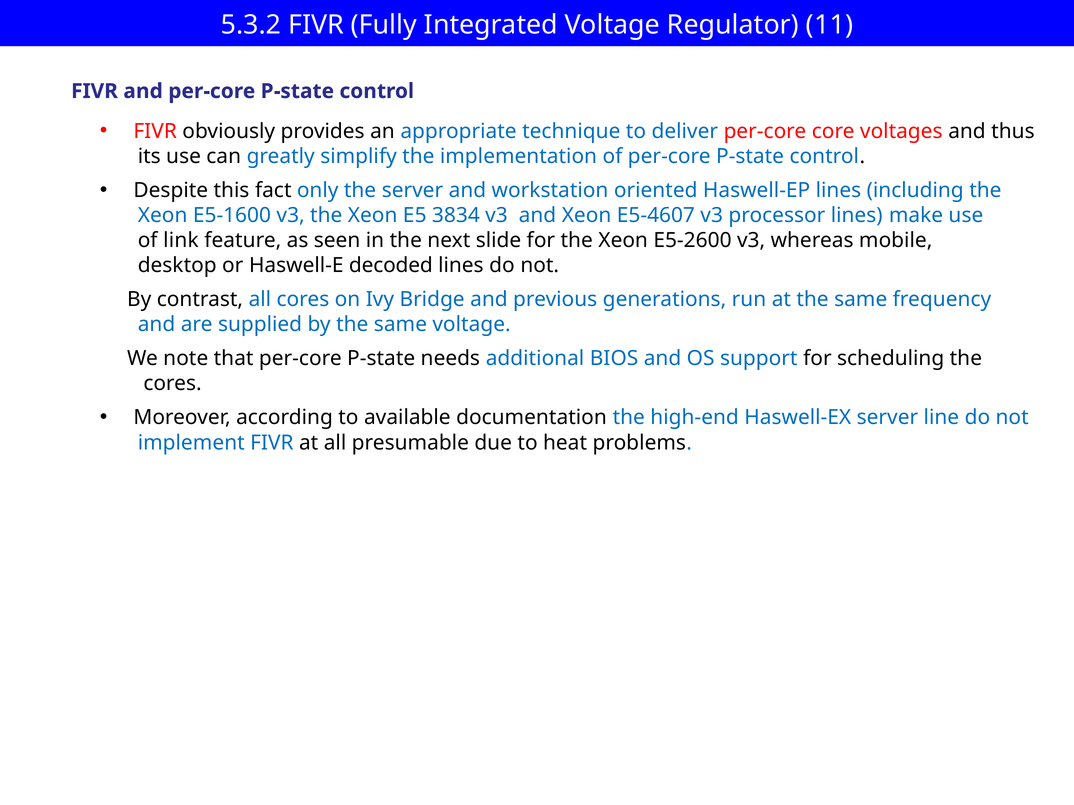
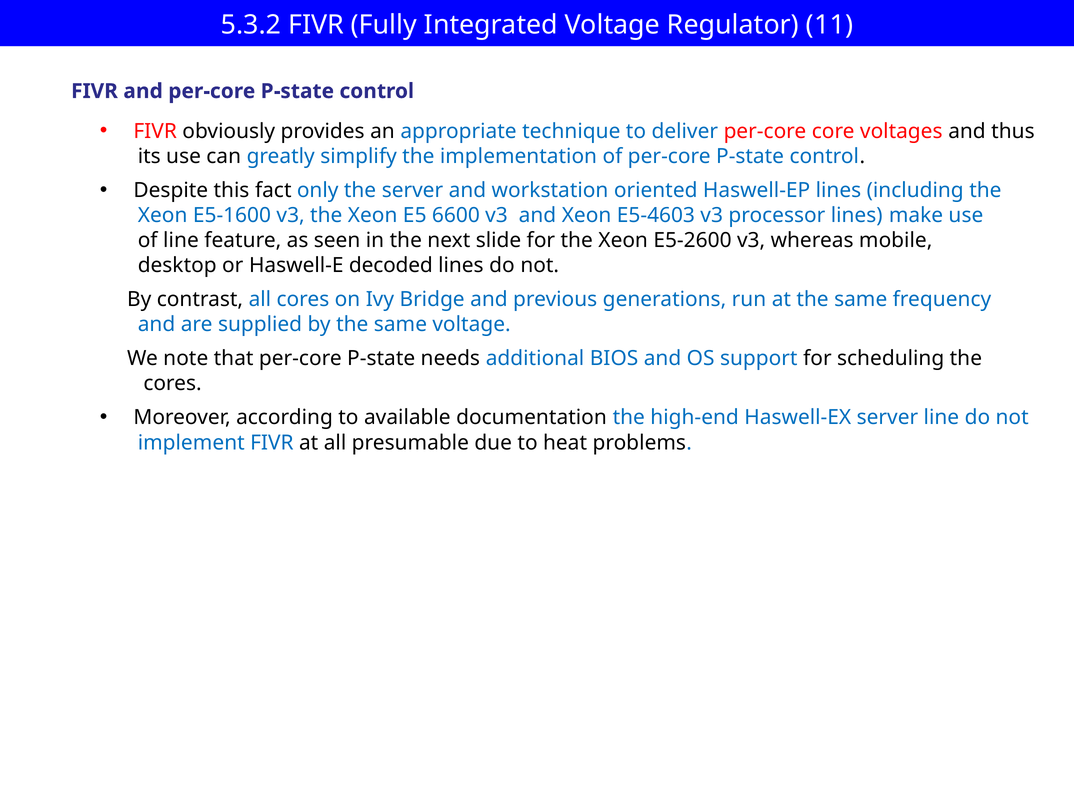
3834: 3834 -> 6600
E5-4607: E5-4607 -> E5-4603
of link: link -> line
